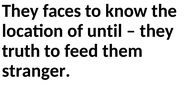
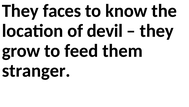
until: until -> devil
truth: truth -> grow
